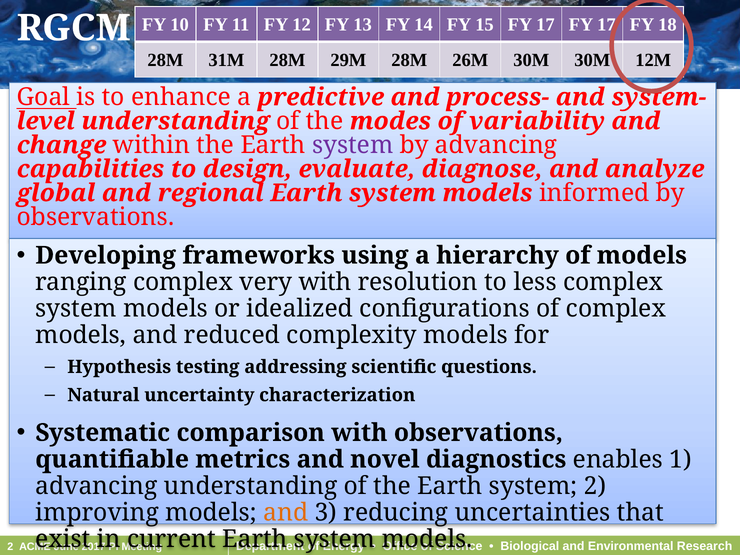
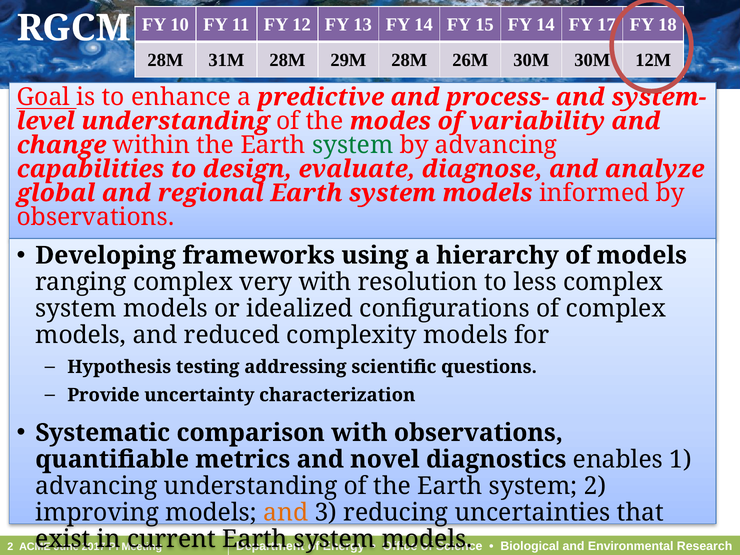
17 at (545, 25): 17 -> 14
system at (353, 145) colour: purple -> green
Natural: Natural -> Provide
